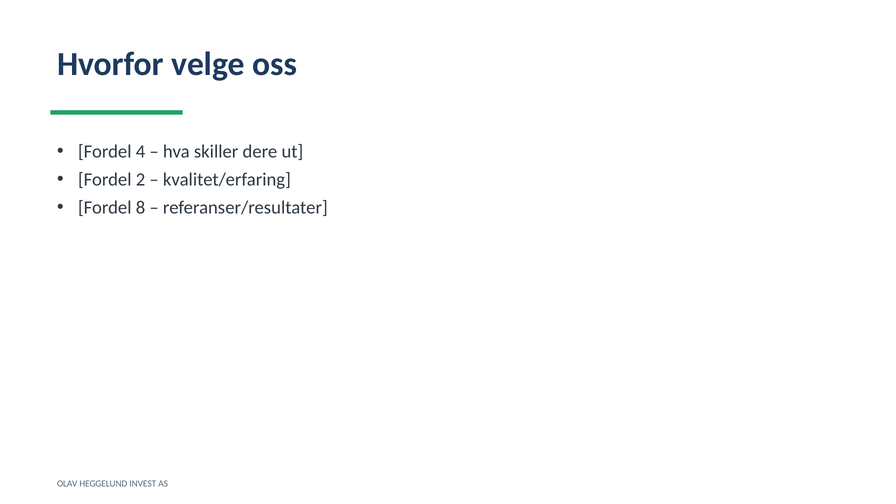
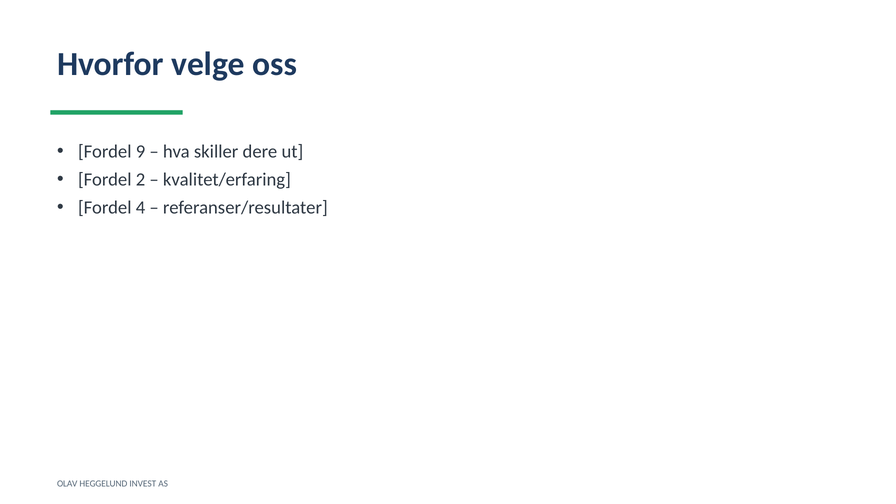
4: 4 -> 9
8: 8 -> 4
